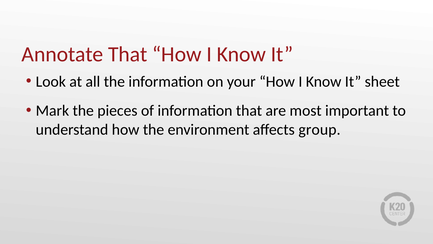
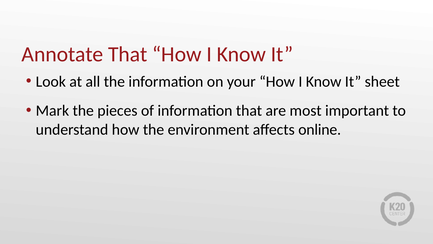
group: group -> online
